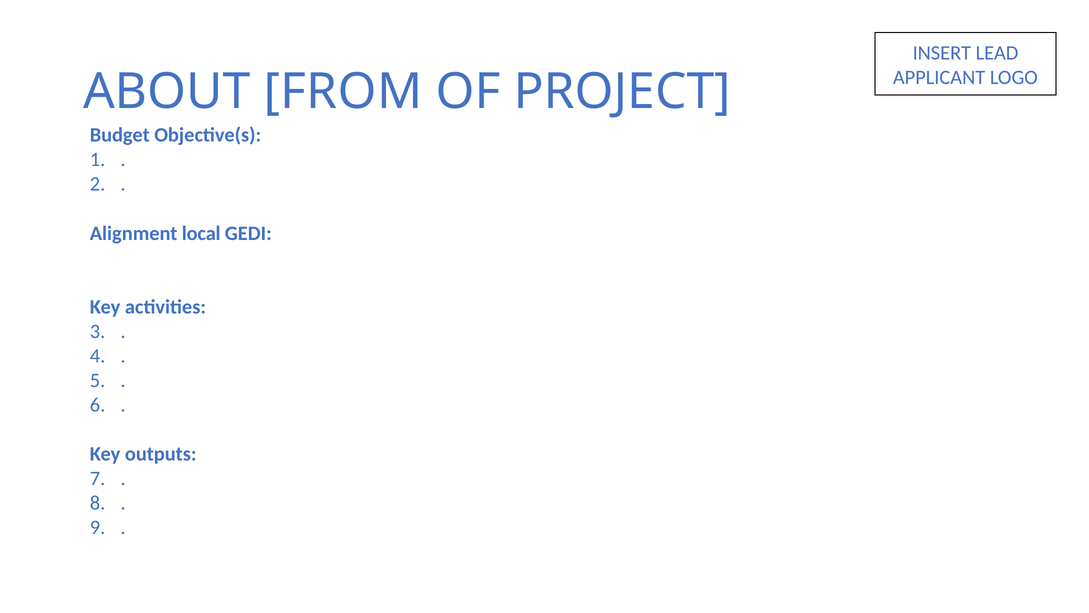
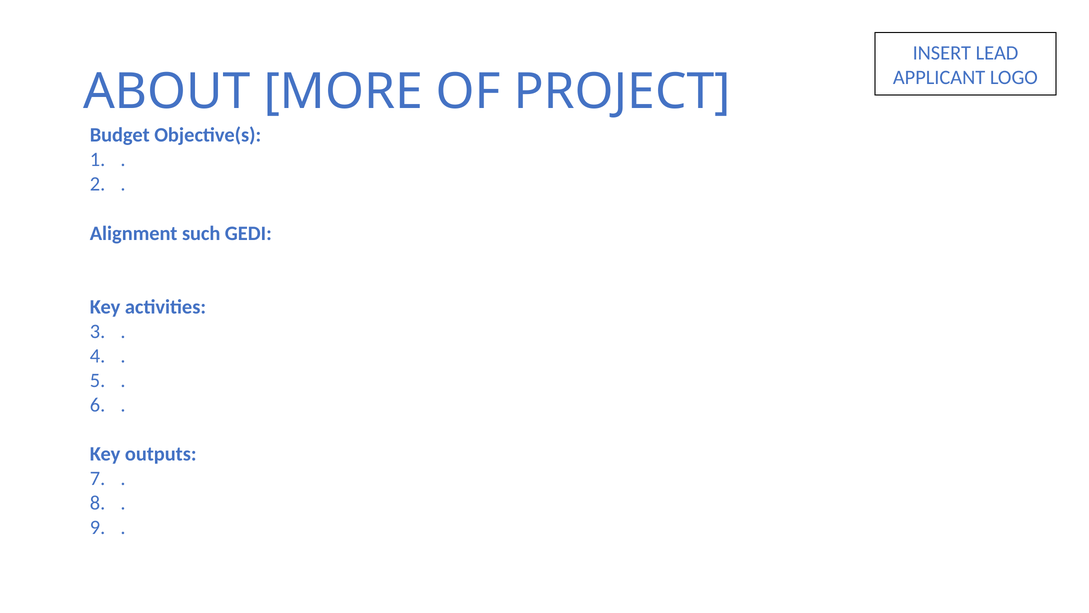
FROM: FROM -> MORE
local: local -> such
